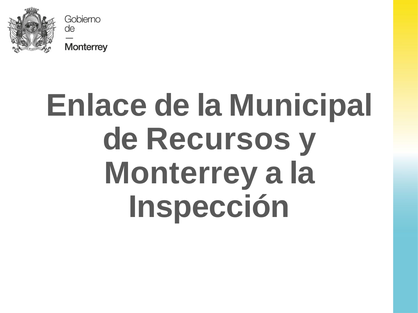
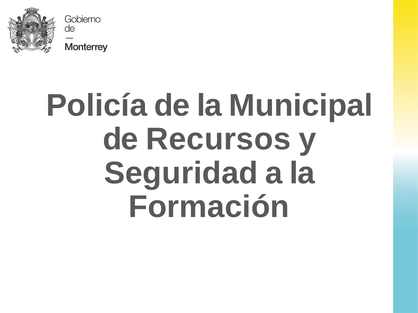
Enlace: Enlace -> Policía
Monterrey: Monterrey -> Seguridad
Inspección: Inspección -> Formación
